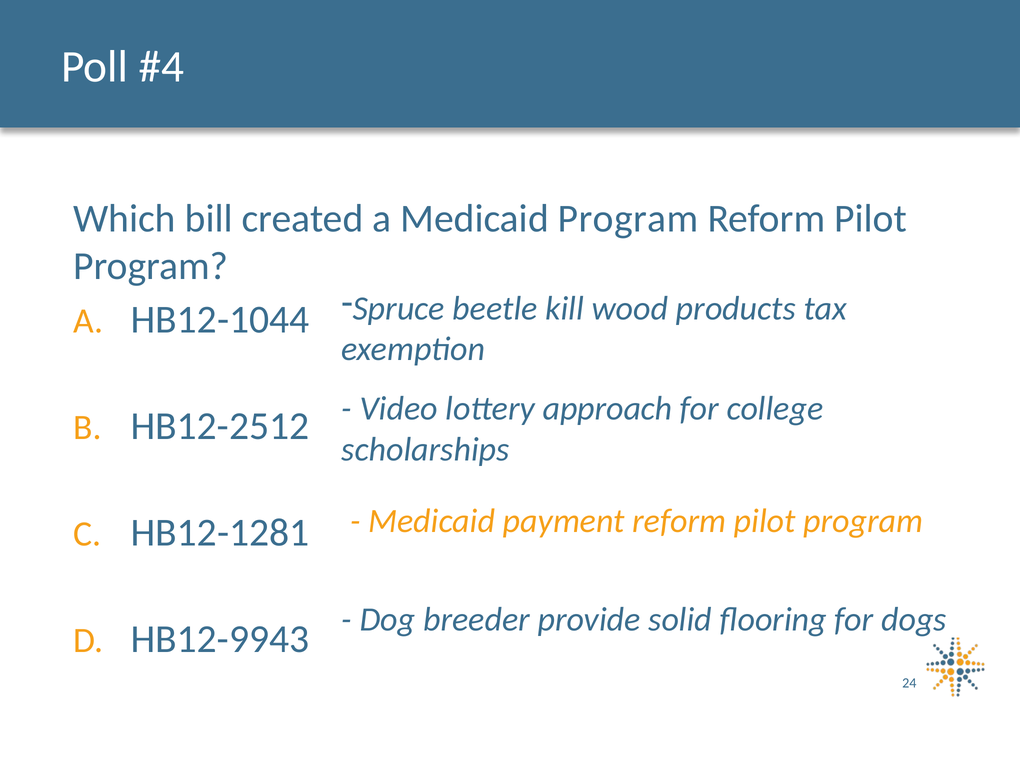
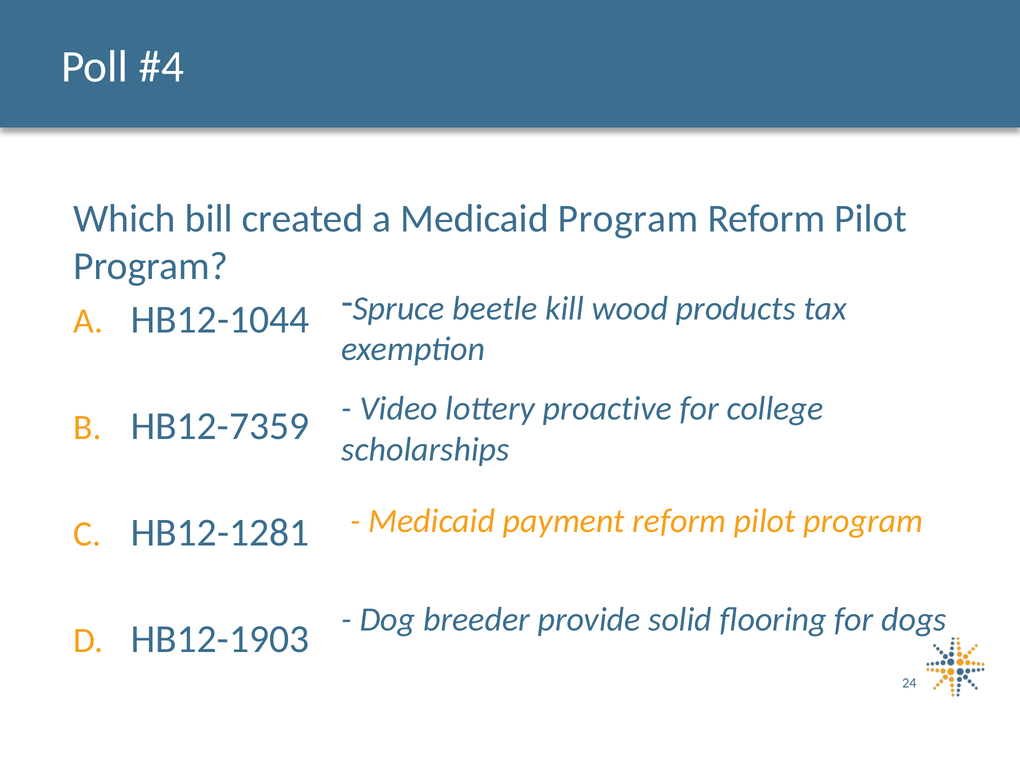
approach: approach -> proactive
HB12-2512: HB12-2512 -> HB12-7359
HB12-9943: HB12-9943 -> HB12-1903
